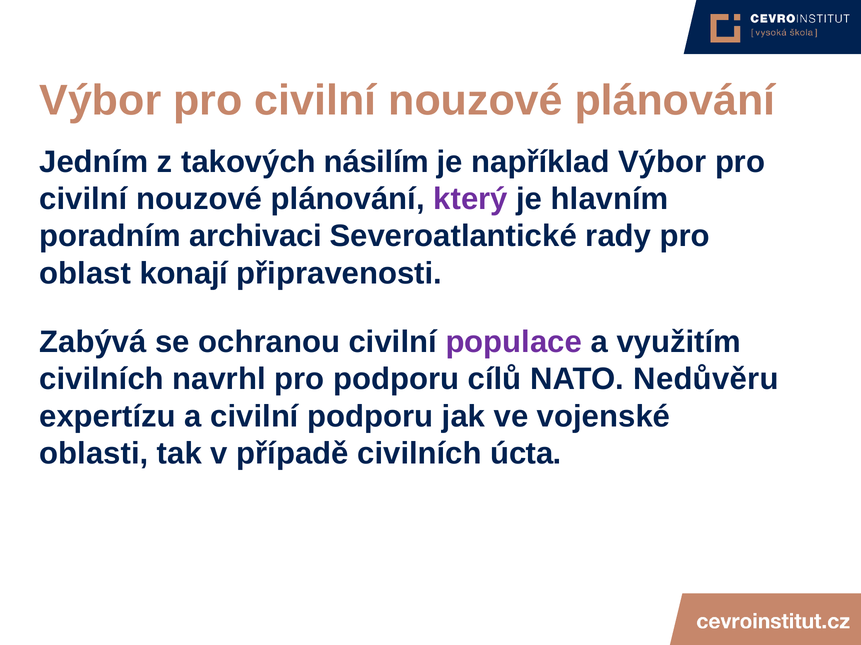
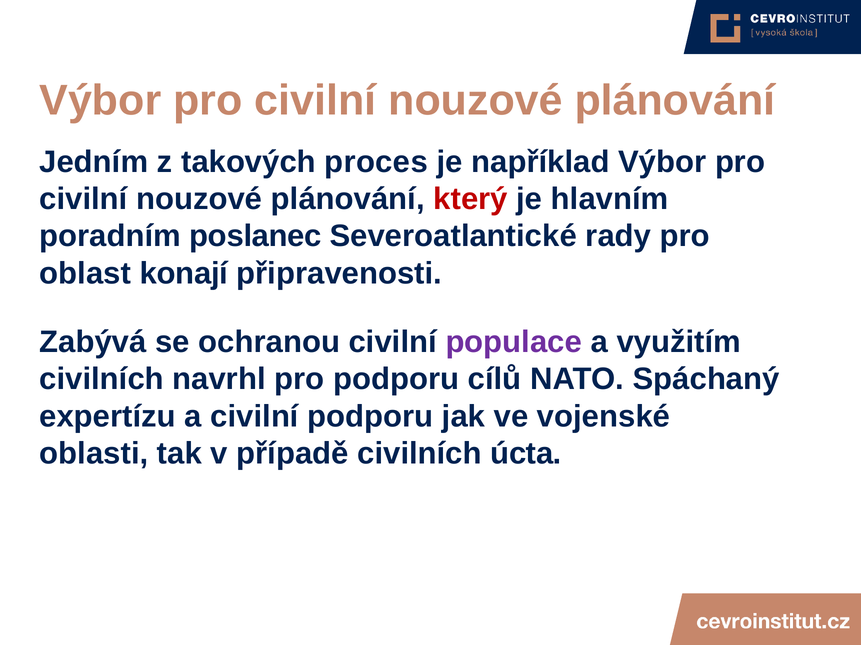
násilím: násilím -> proces
který colour: purple -> red
archivaci: archivaci -> poslanec
Nedůvěru: Nedůvěru -> Spáchaný
